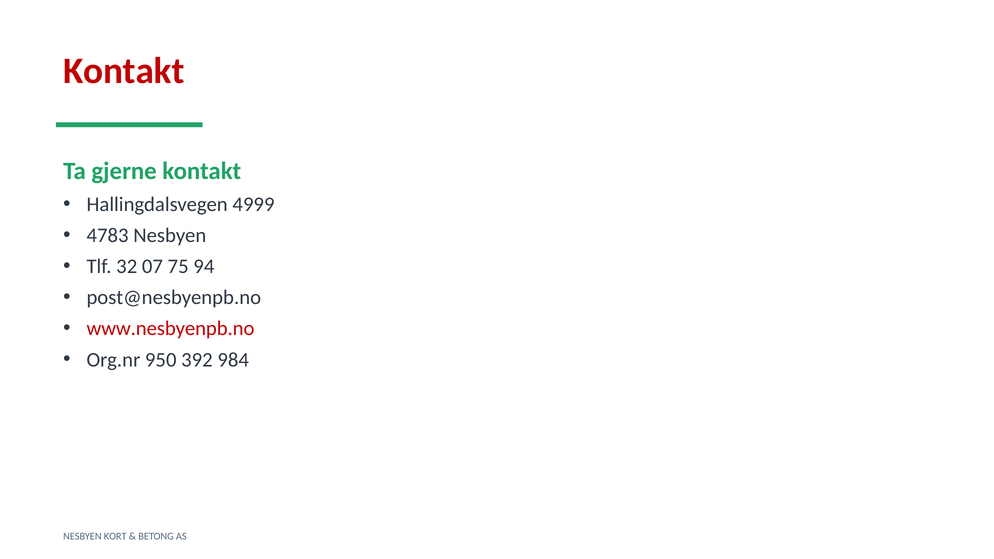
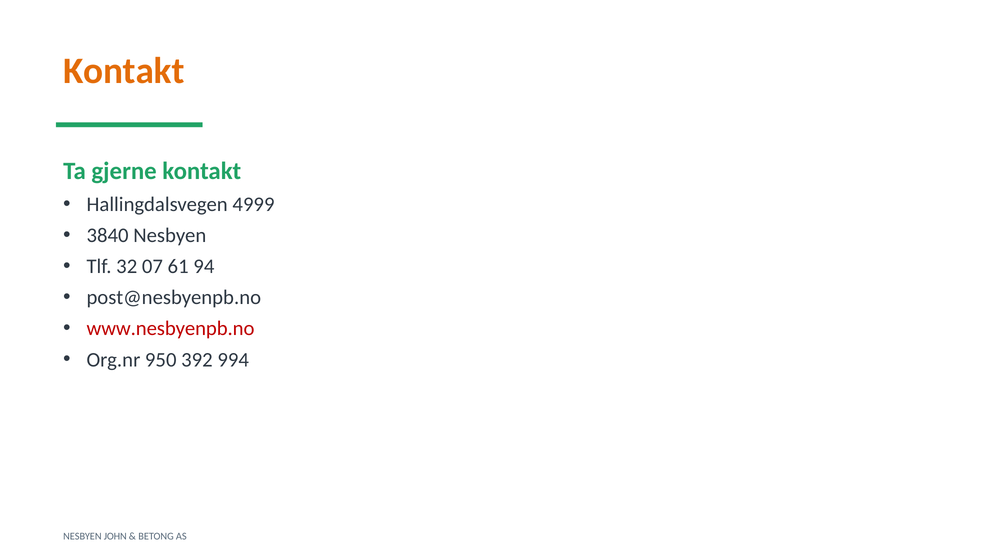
Kontakt at (124, 71) colour: red -> orange
4783: 4783 -> 3840
75: 75 -> 61
984: 984 -> 994
KORT: KORT -> JOHN
